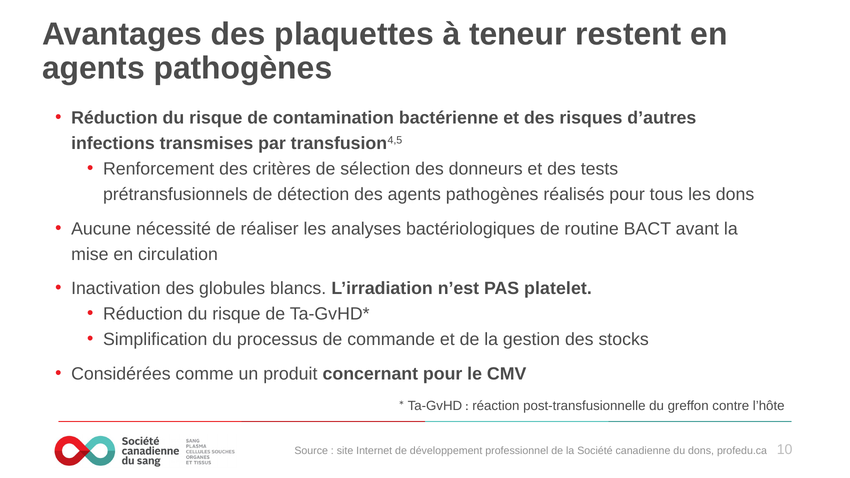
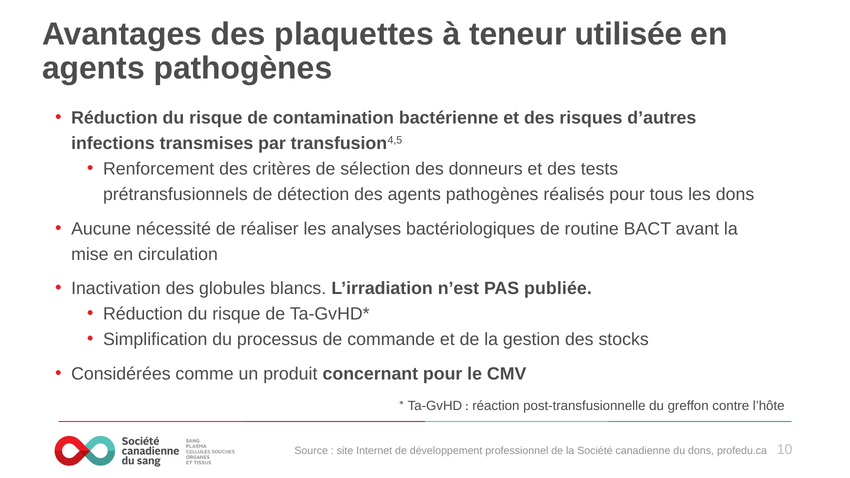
restent: restent -> utilisée
platelet: platelet -> publiée
